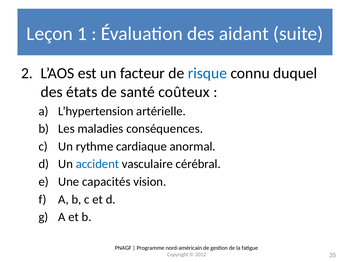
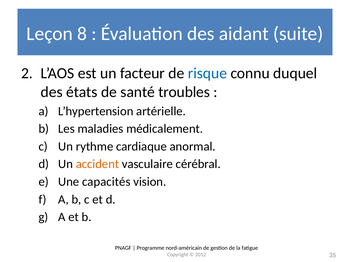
1: 1 -> 8
coûteux: coûteux -> troubles
conséquences: conséquences -> médicalement
accident colour: blue -> orange
